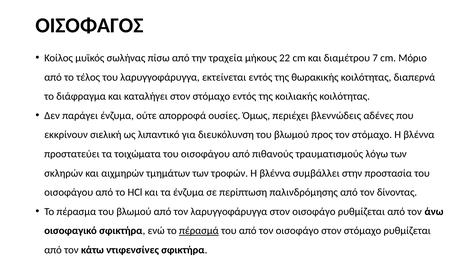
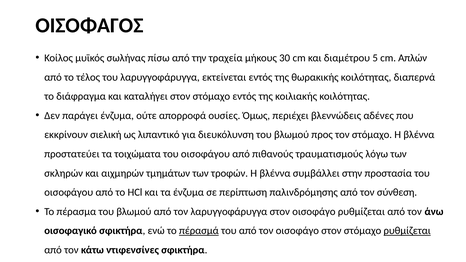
22: 22 -> 30
7: 7 -> 5
Μόριο: Μόριο -> Απλών
δίνοντας: δίνοντας -> σύνθεση
ρυθμίζεται at (407, 231) underline: none -> present
